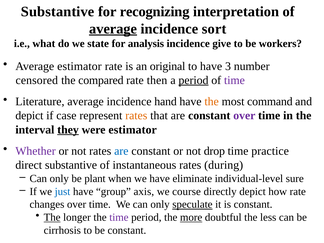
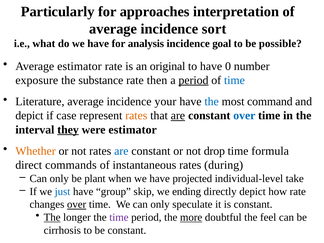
Substantive at (58, 12): Substantive -> Particularly
recognizing: recognizing -> approaches
average at (113, 29) underline: present -> none
do we state: state -> have
give: give -> goal
workers: workers -> possible
3: 3 -> 0
censored: censored -> exposure
compared: compared -> substance
time at (234, 80) colour: purple -> blue
hand: hand -> your
the at (212, 102) colour: orange -> blue
are at (178, 116) underline: none -> present
over at (244, 116) colour: purple -> blue
Whether colour: purple -> orange
practice: practice -> formula
direct substantive: substantive -> commands
eliminate: eliminate -> projected
sure: sure -> take
axis: axis -> skip
course: course -> ending
over at (77, 204) underline: none -> present
speculate underline: present -> none
less: less -> feel
